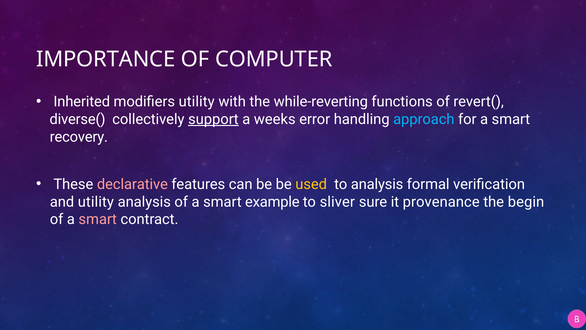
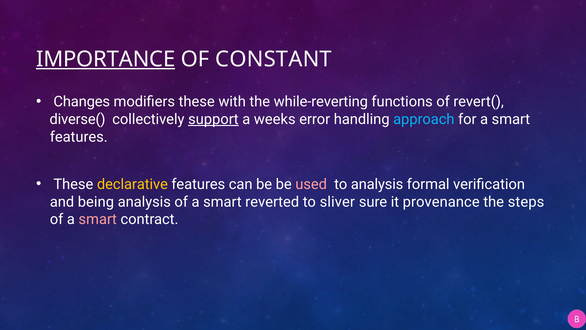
IMPORTANCE underline: none -> present
COMPUTER: COMPUTER -> CONSTANT
Inherited: Inherited -> Changes
modifiers utility: utility -> these
recovery at (79, 137): recovery -> features
declarative colour: pink -> yellow
used colour: yellow -> pink
and utility: utility -> being
example: example -> reverted
begin: begin -> steps
